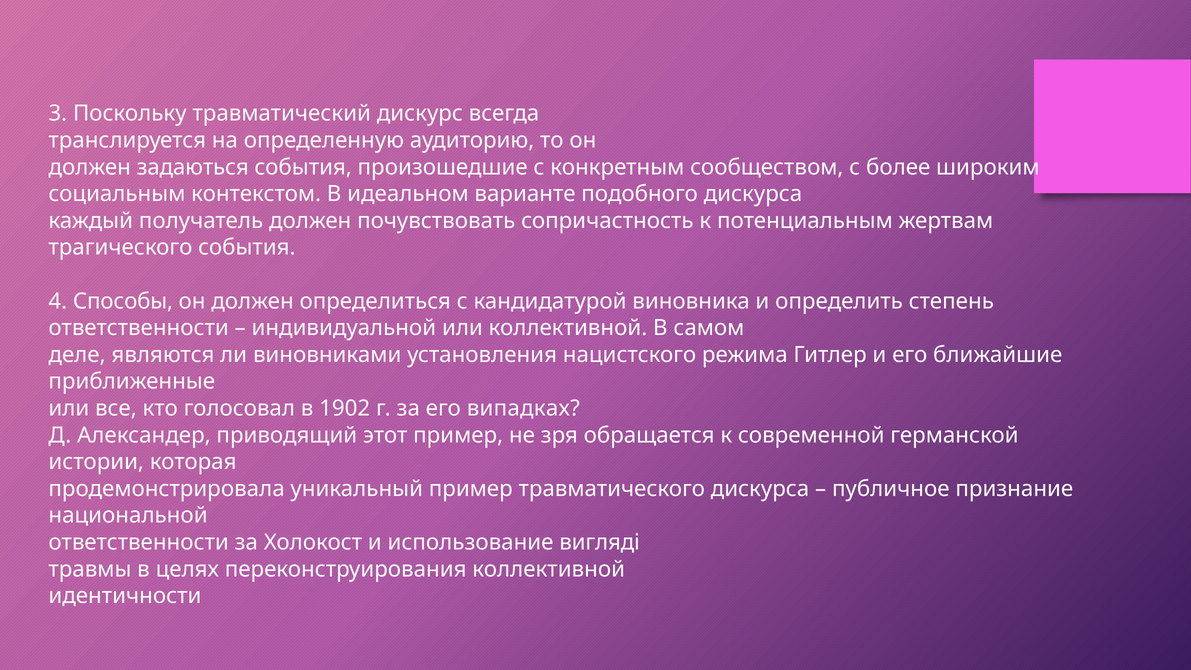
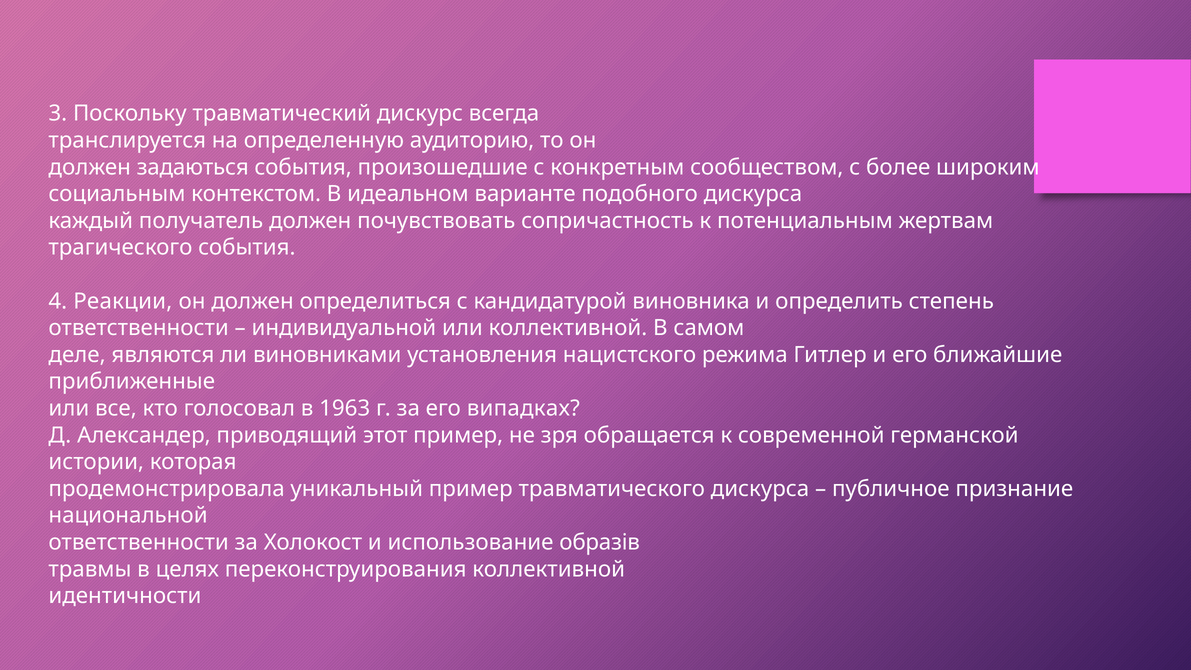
Способы: Способы -> Реакции
1902: 1902 -> 1963
вигляді: вигляді -> образів
